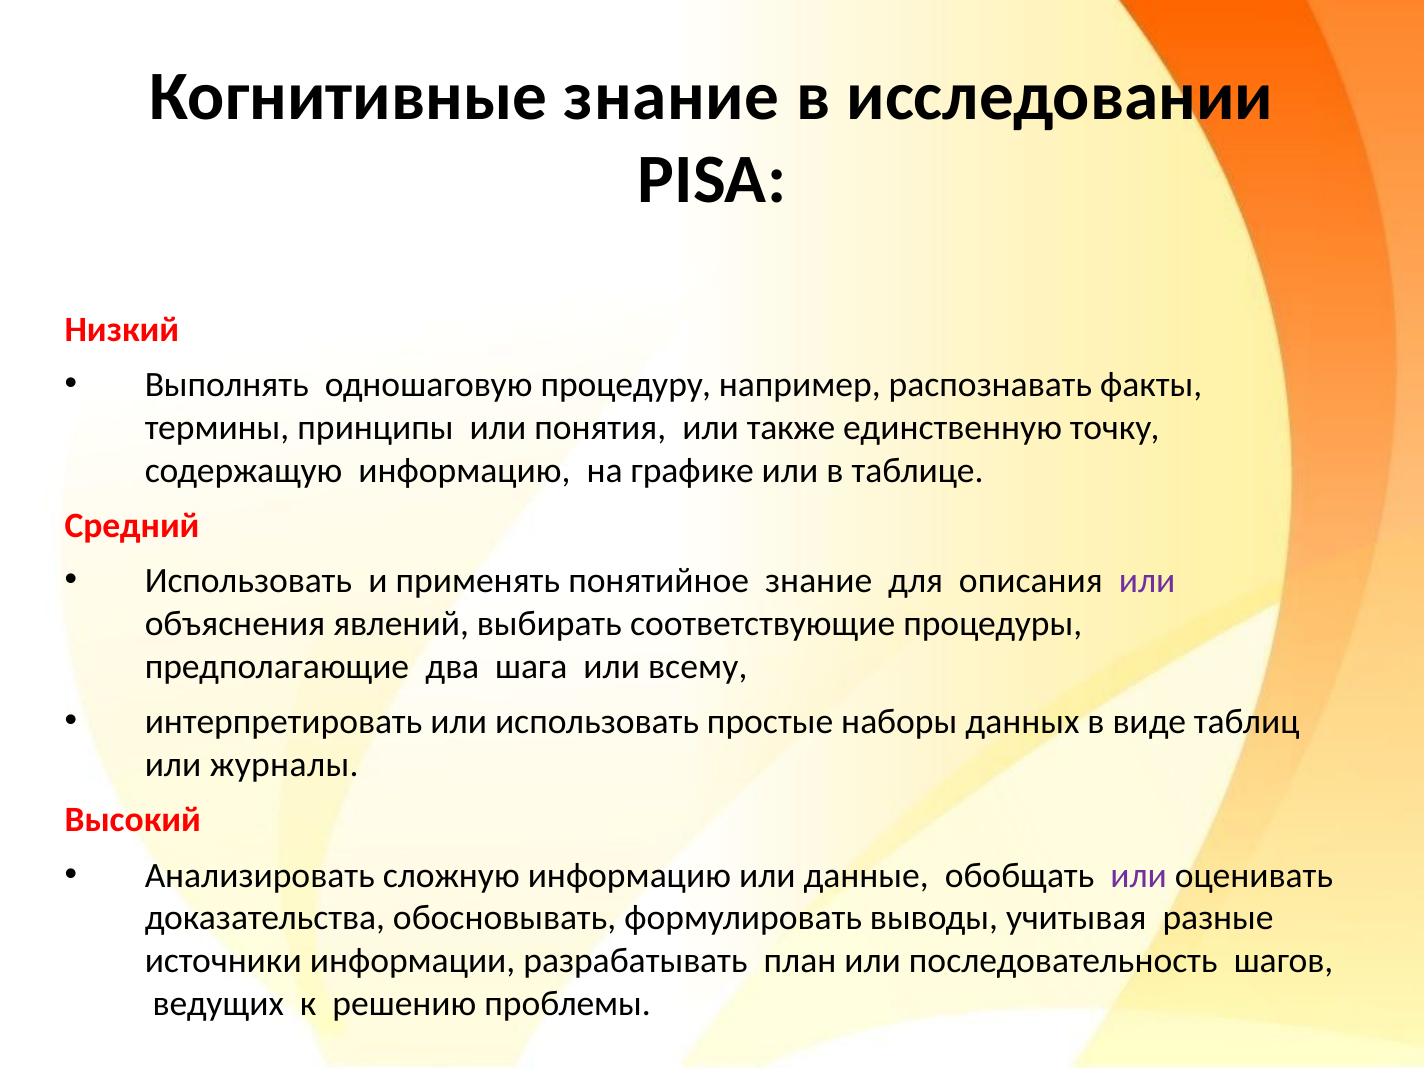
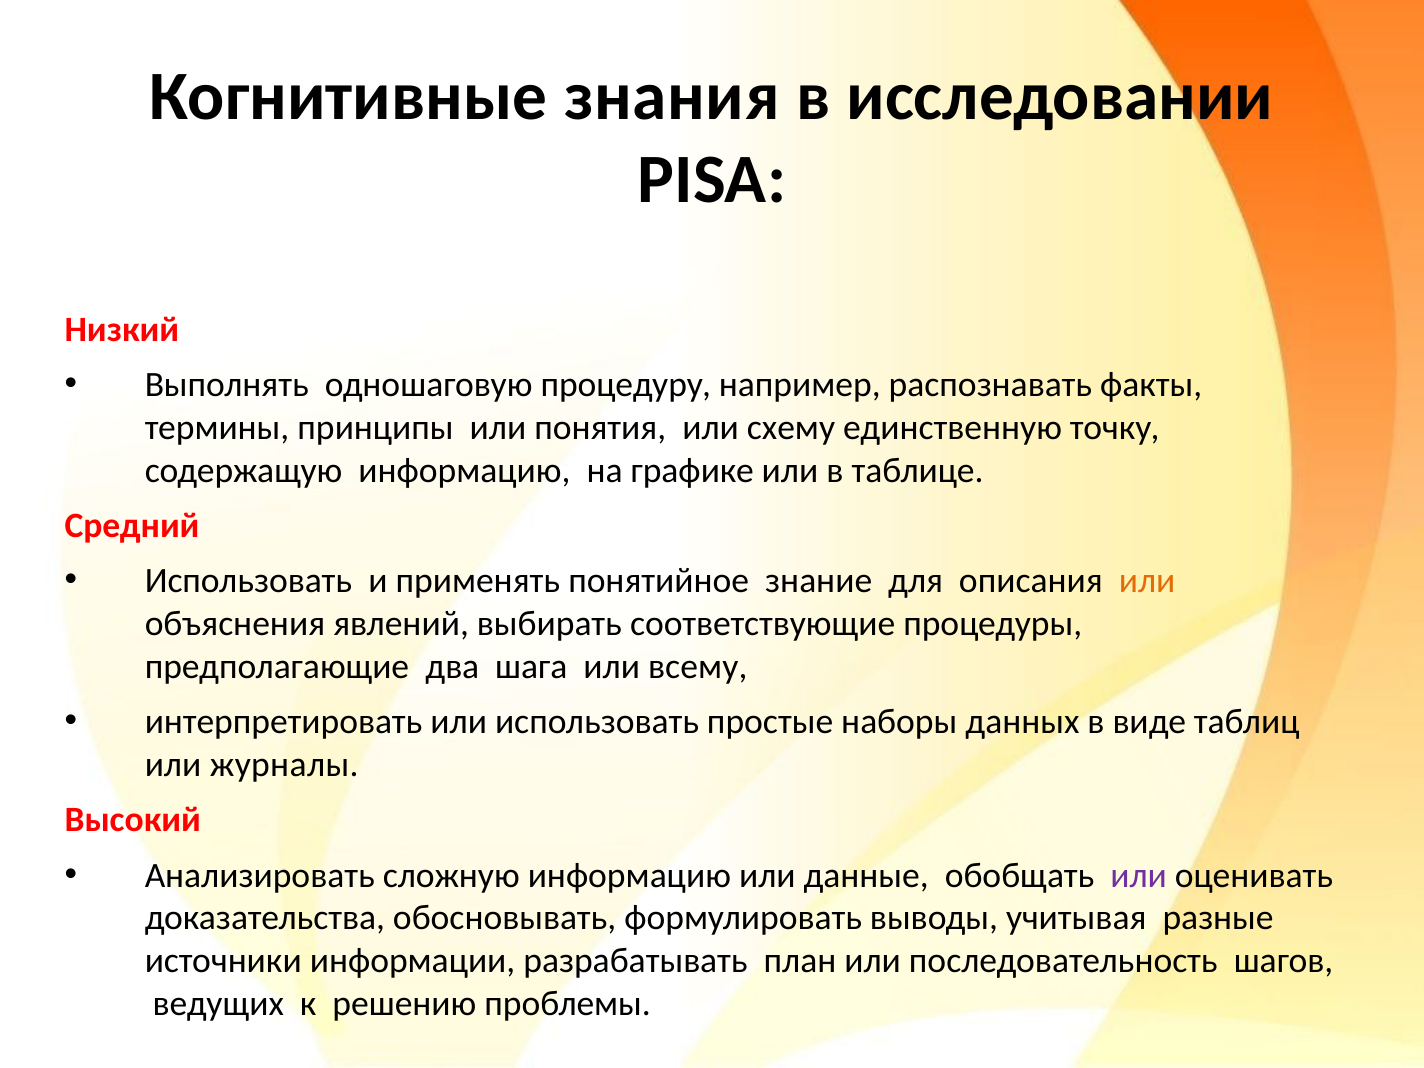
Когнитивные знание: знание -> знания
также: также -> схему
или at (1147, 581) colour: purple -> orange
